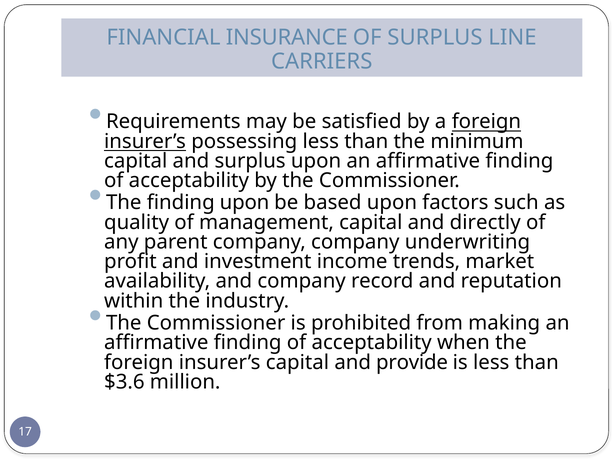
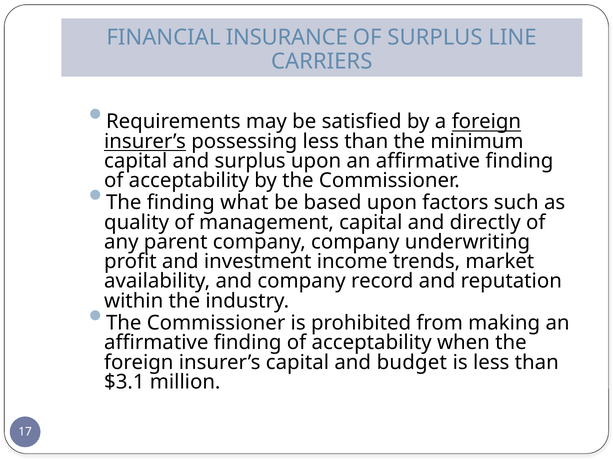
finding upon: upon -> what
provide: provide -> budget
$3.6: $3.6 -> $3.1
